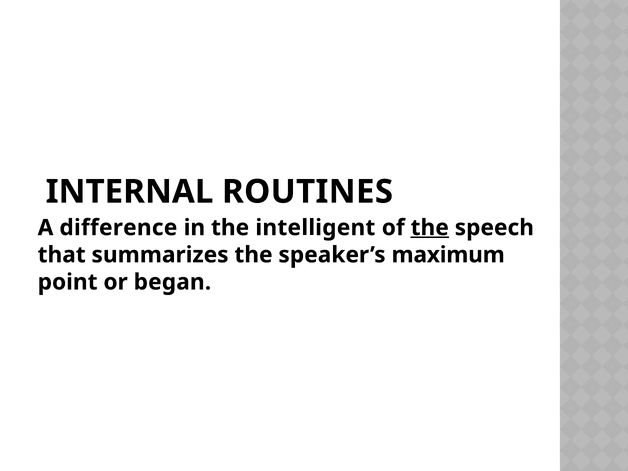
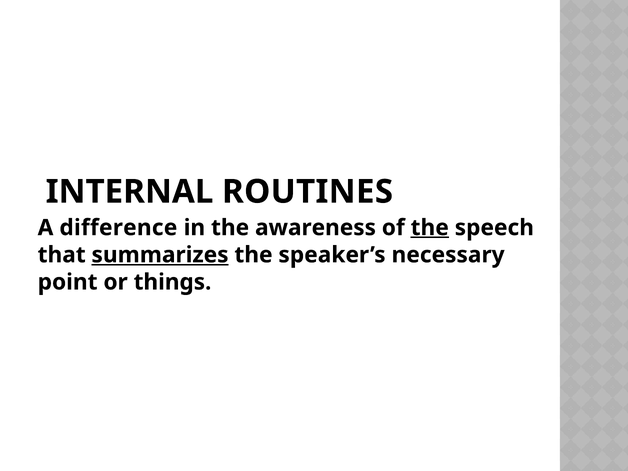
intelligent: intelligent -> awareness
summarizes underline: none -> present
maximum: maximum -> necessary
began: began -> things
